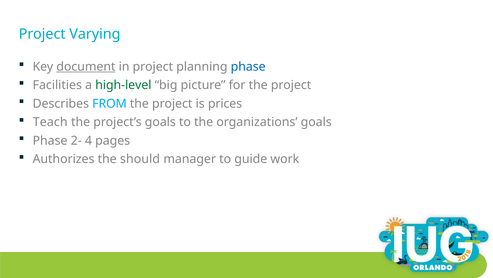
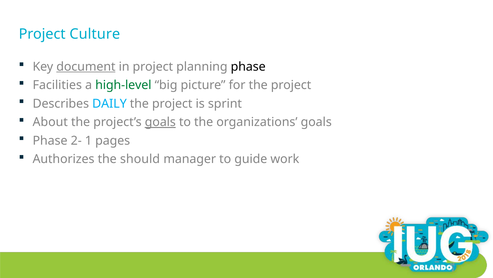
Varying: Varying -> Culture
phase at (248, 67) colour: blue -> black
FROM: FROM -> DAILY
prices: prices -> sprint
Teach: Teach -> About
goals at (160, 122) underline: none -> present
4: 4 -> 1
